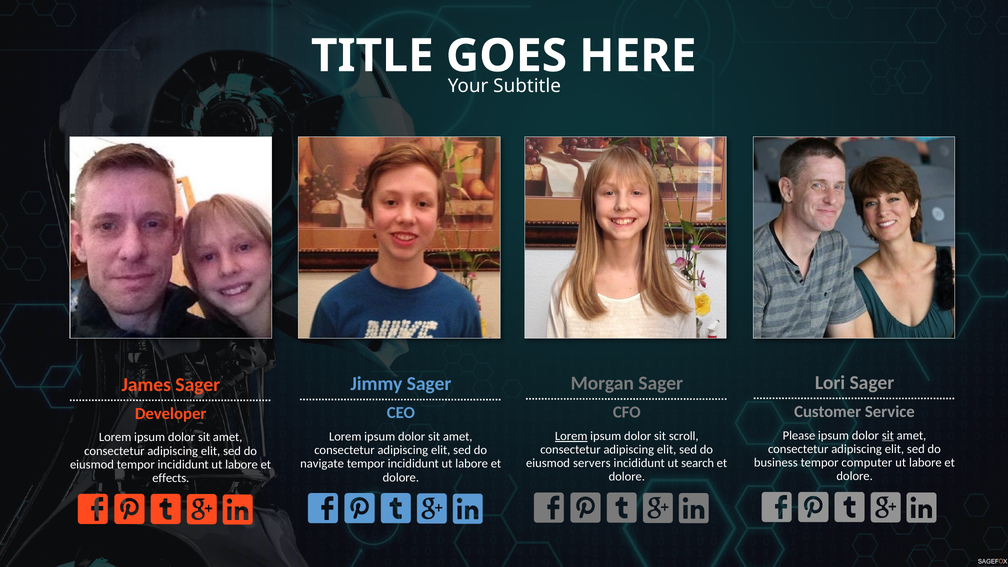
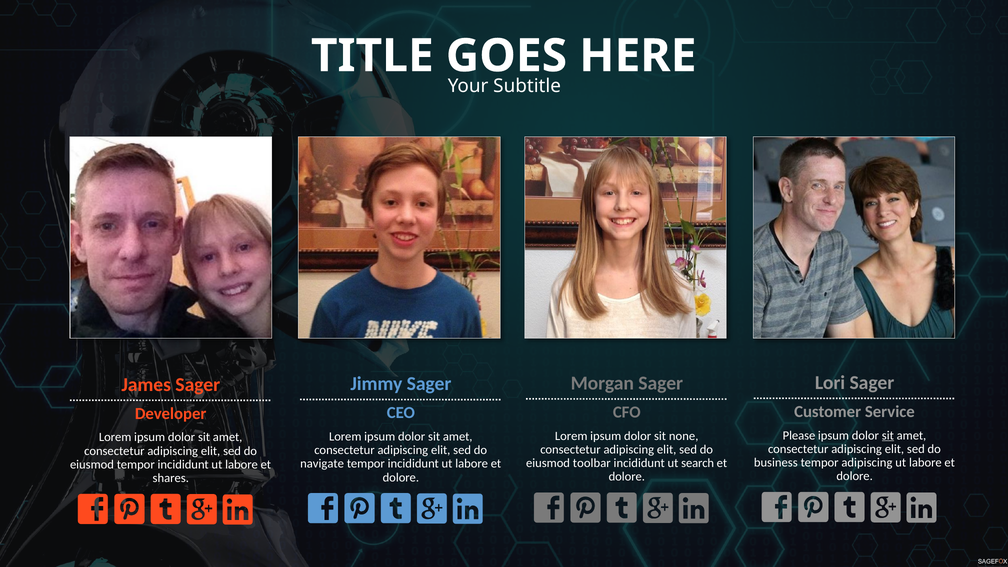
Lorem at (571, 436) underline: present -> none
scroll: scroll -> none
tempor computer: computer -> adipiscing
servers: servers -> toolbar
effects: effects -> shares
